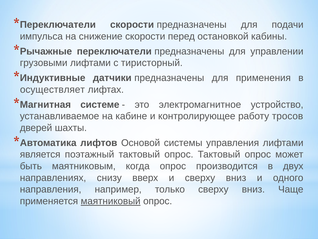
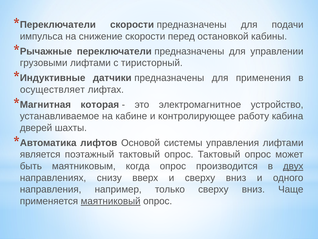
системе: системе -> которая
тросов: тросов -> кабина
двух underline: none -> present
